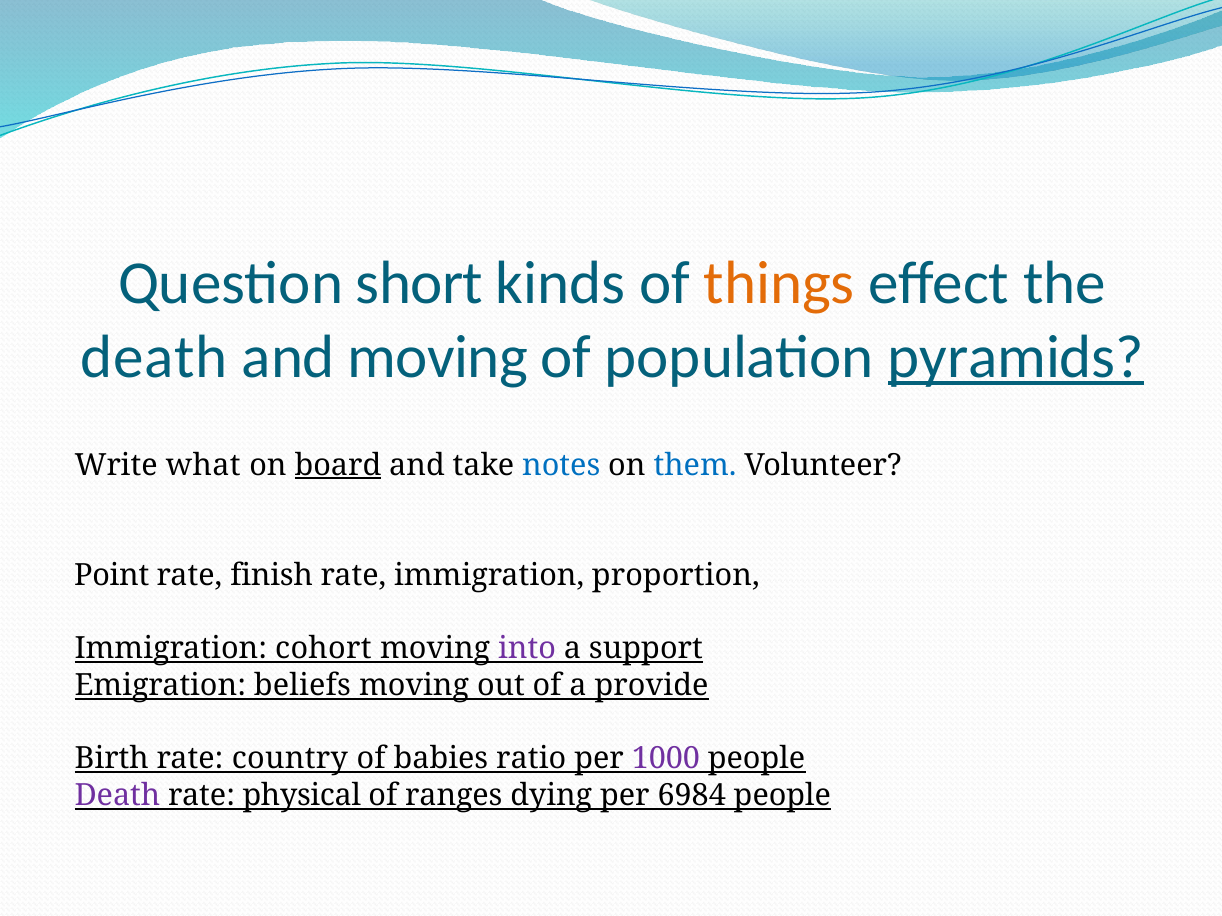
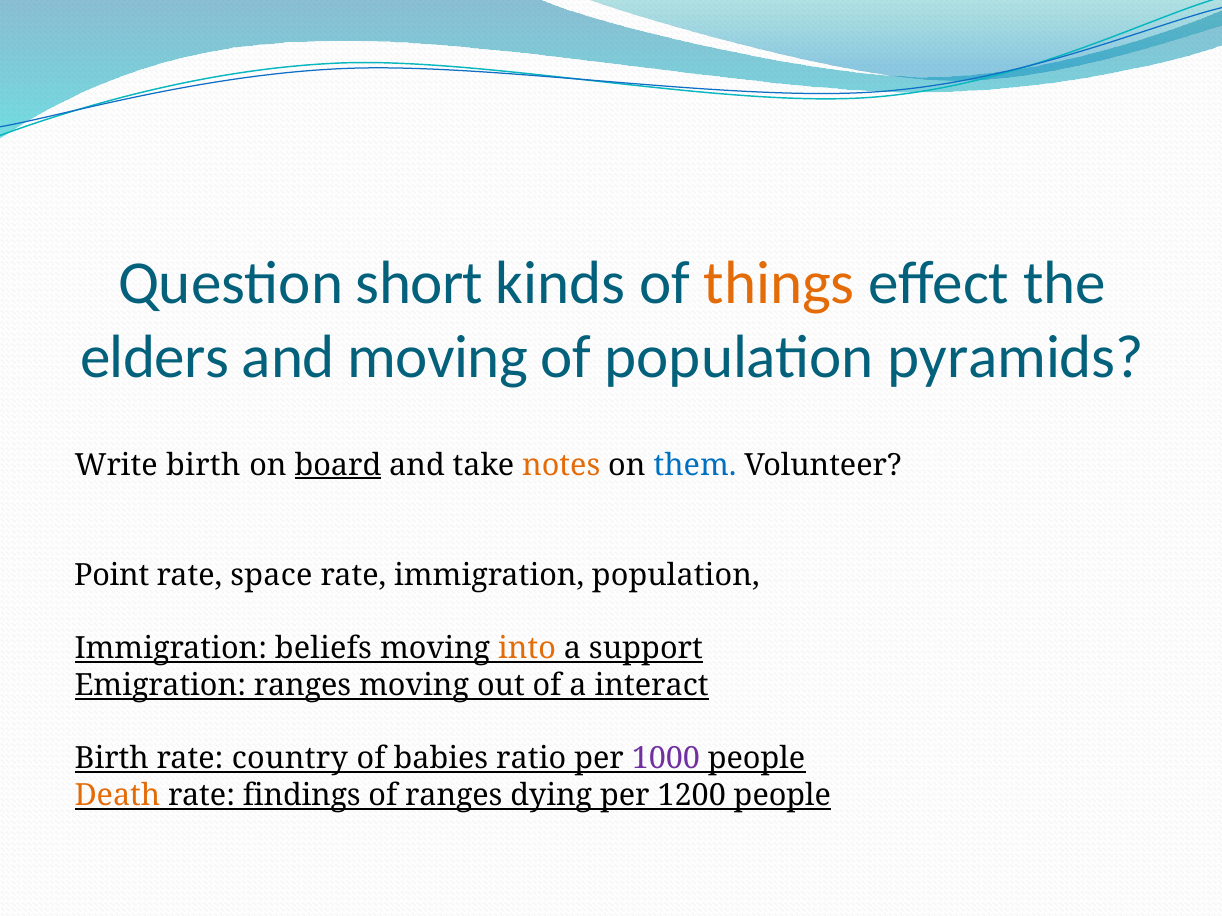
death at (154, 357): death -> elders
pyramids underline: present -> none
Write what: what -> birth
notes colour: blue -> orange
finish: finish -> space
immigration proportion: proportion -> population
cohort: cohort -> beliefs
into colour: purple -> orange
Emigration beliefs: beliefs -> ranges
provide: provide -> interact
Death at (117, 795) colour: purple -> orange
physical: physical -> findings
6984: 6984 -> 1200
